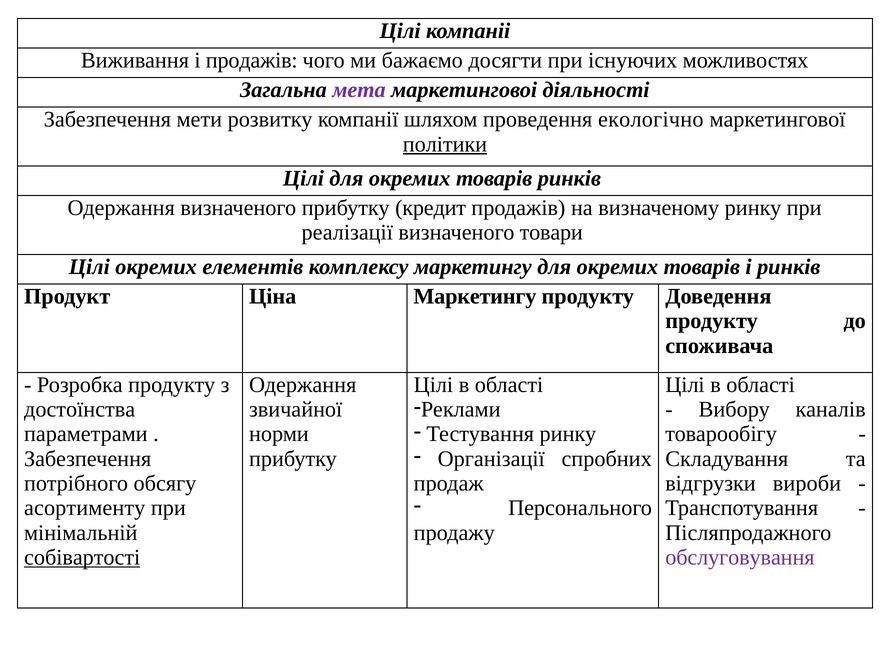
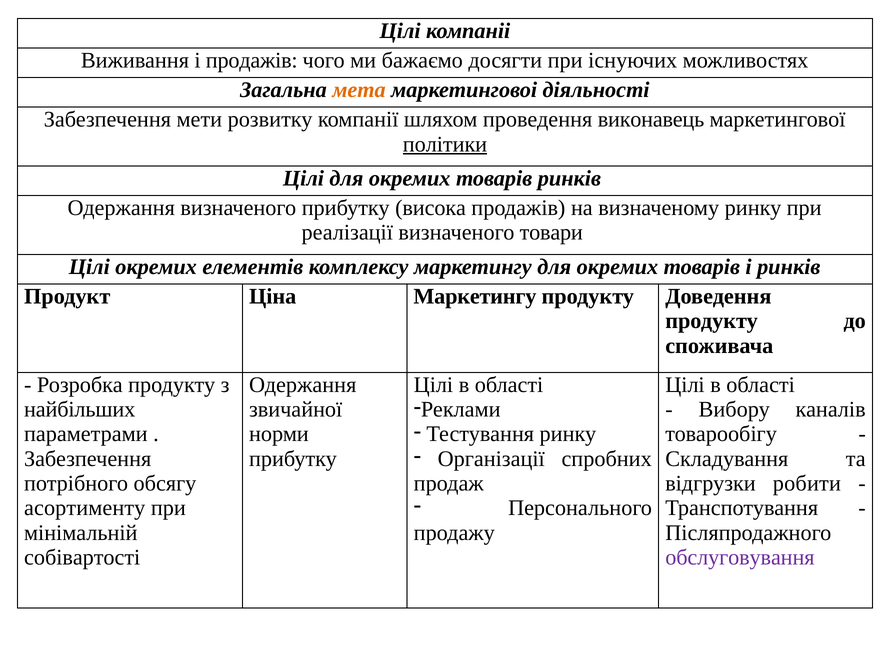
мета colour: purple -> orange
екологічно: екологічно -> виконавець
кредит: кредит -> висока
достоїнства: достоїнства -> найбільших
вироби: вироби -> робити
собівартості underline: present -> none
